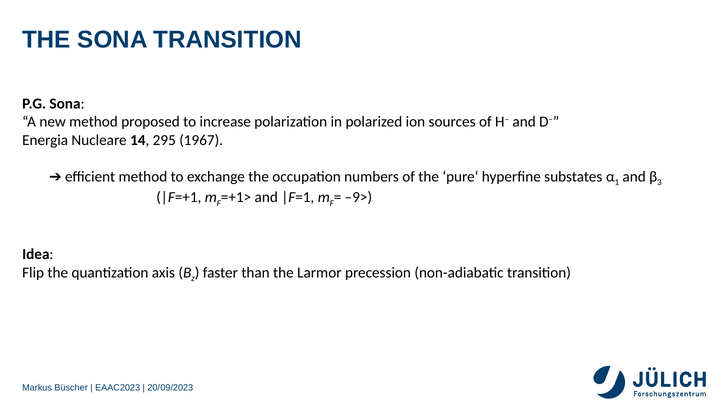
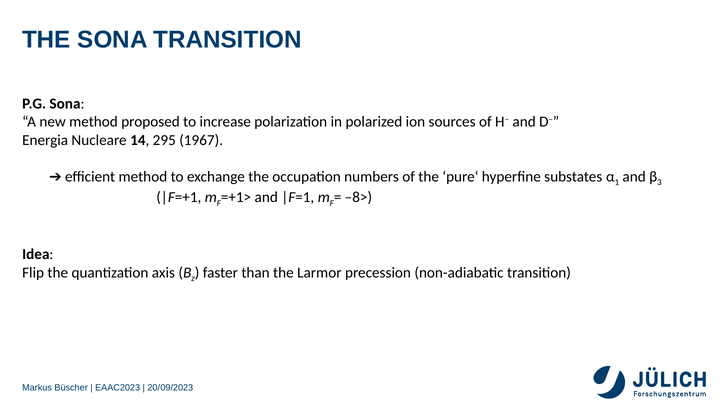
–9>: –9> -> –8>
